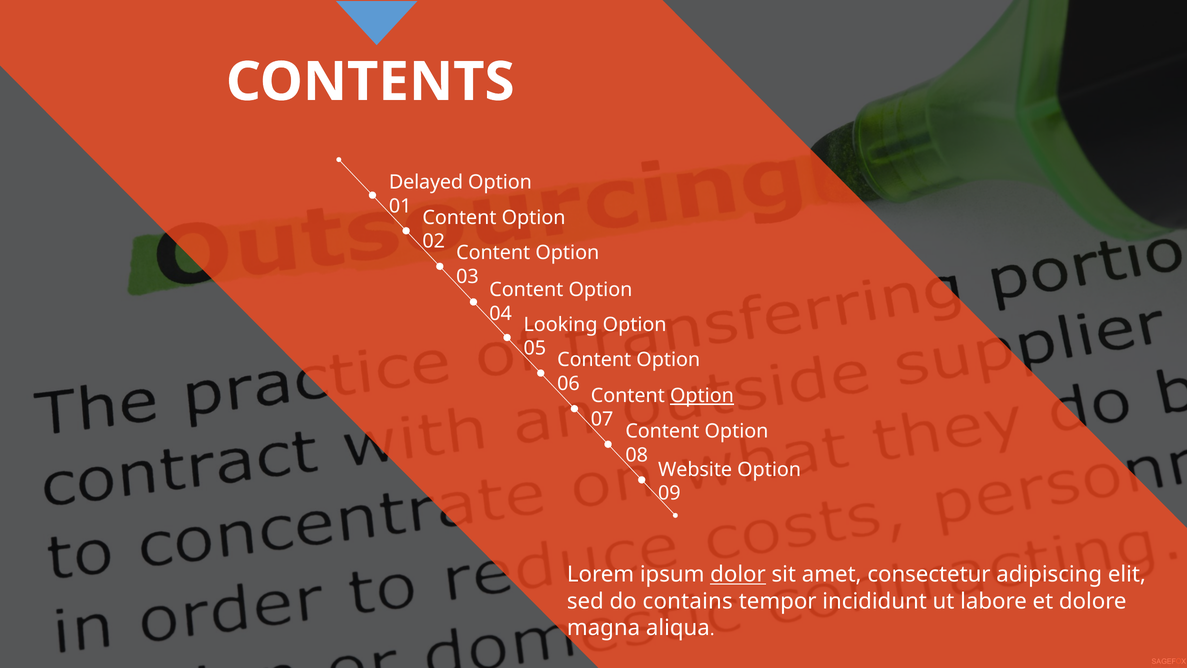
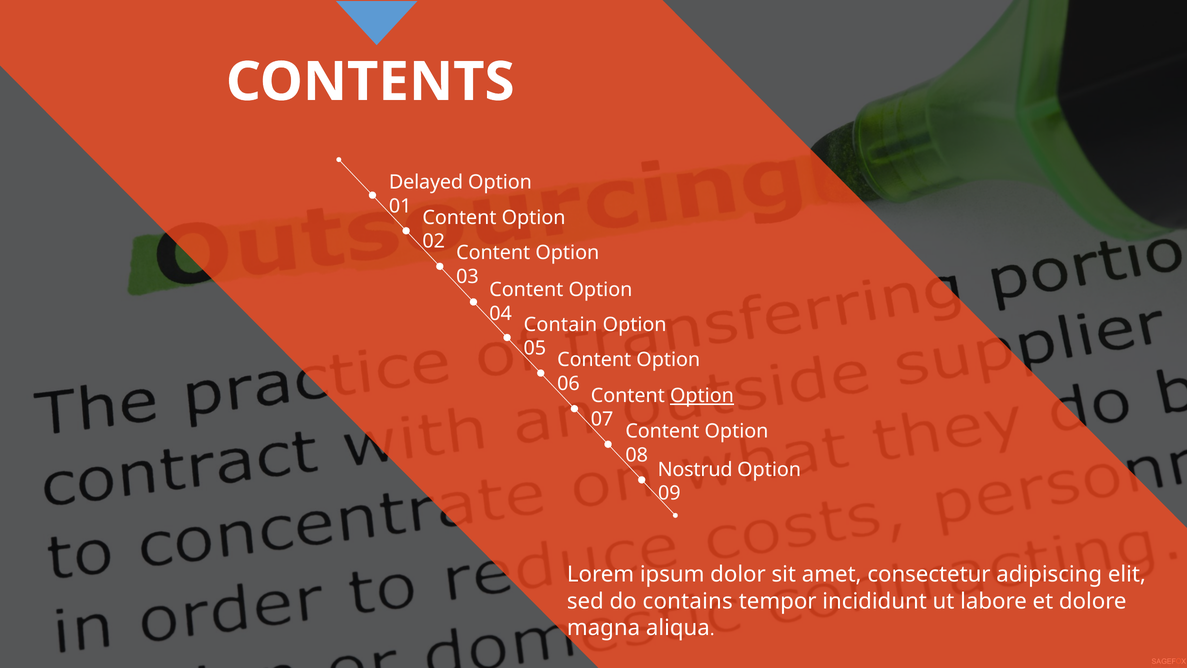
Looking: Looking -> Contain
Website: Website -> Nostrud
dolor underline: present -> none
